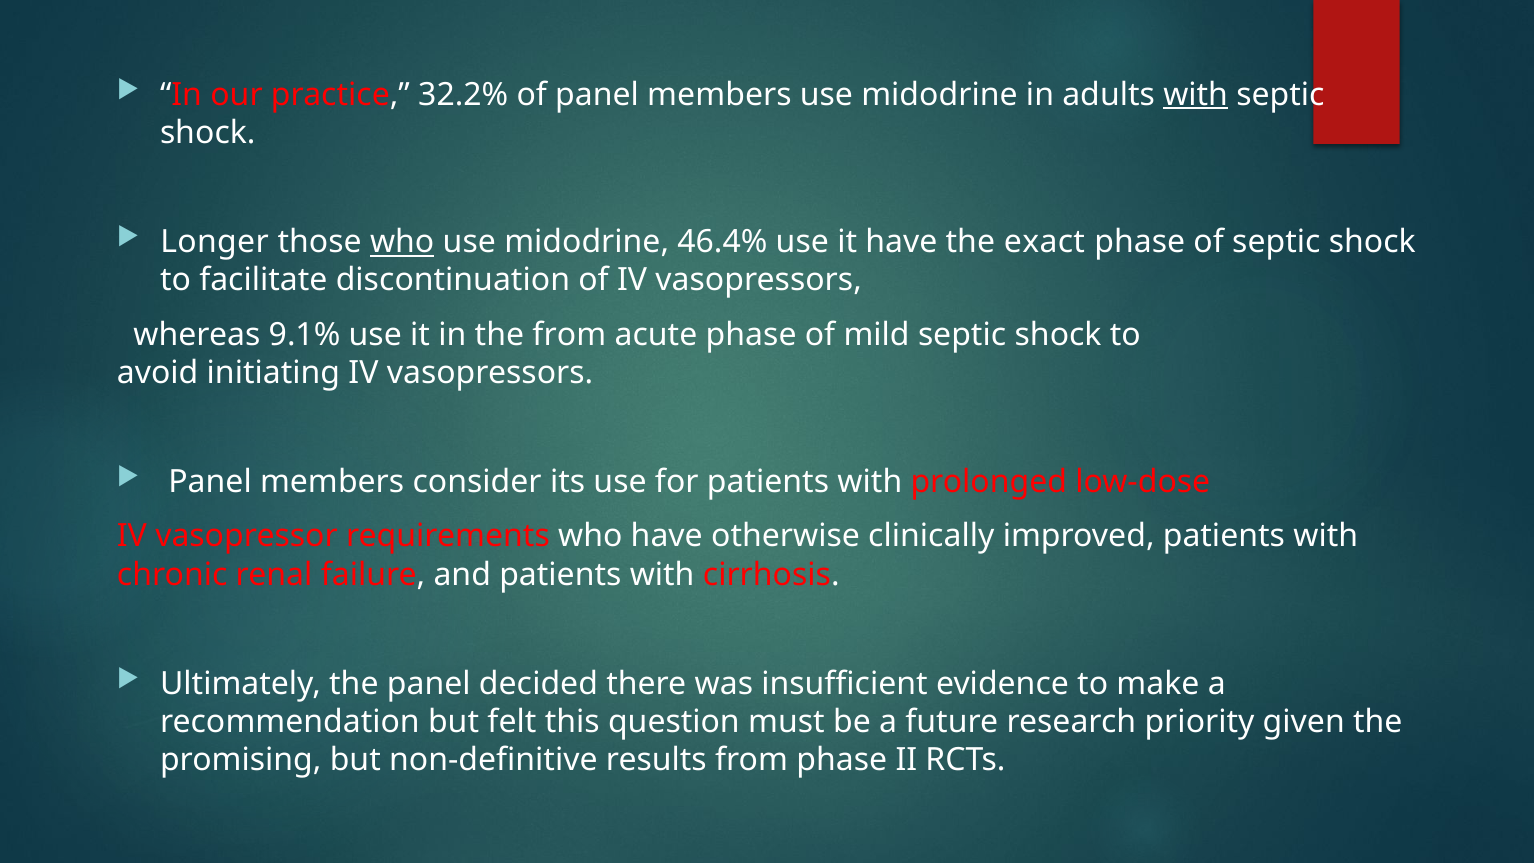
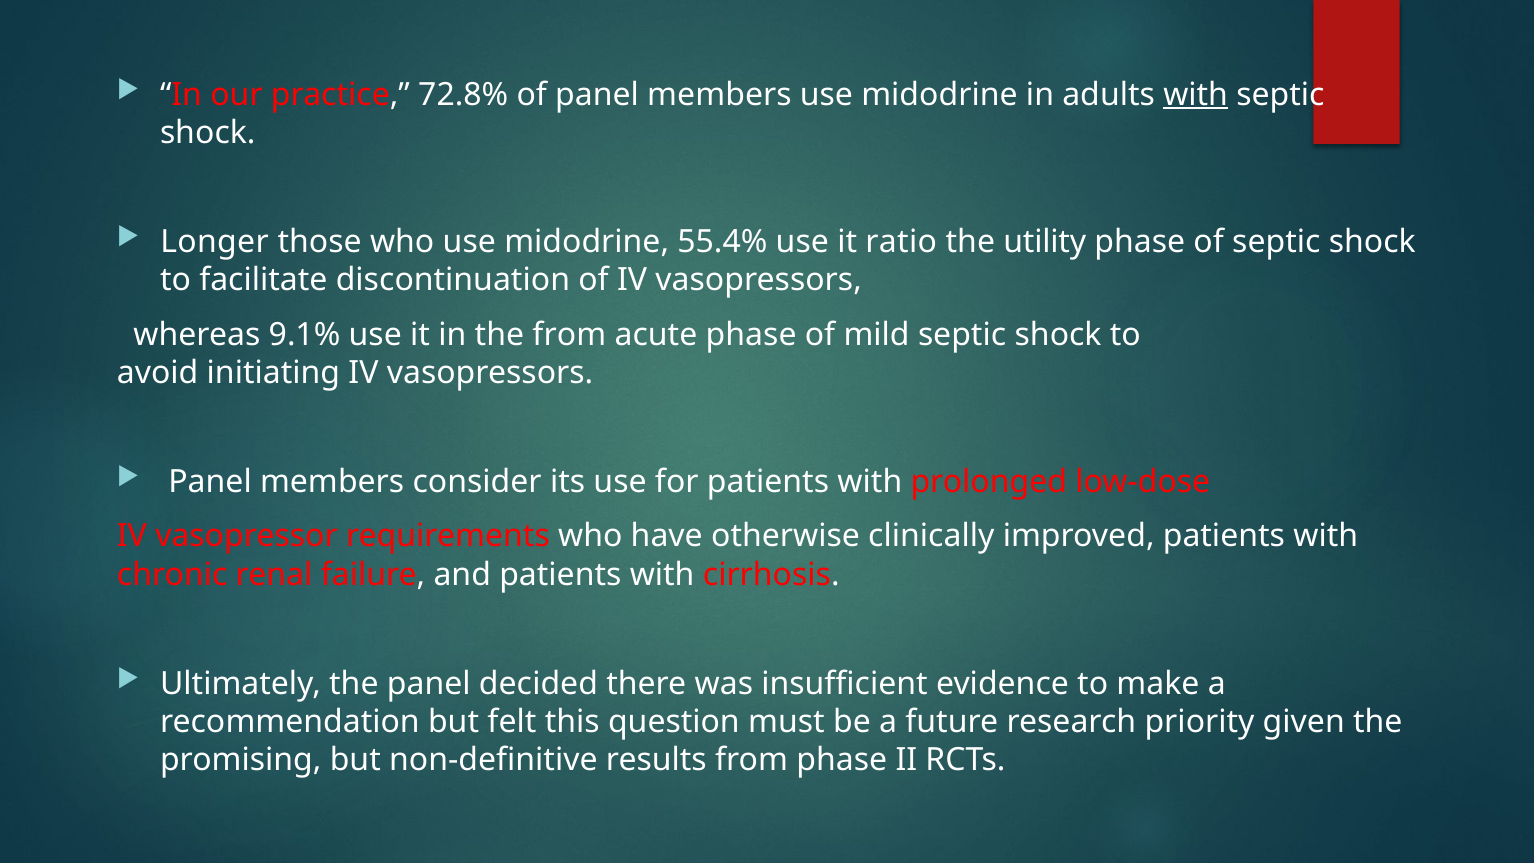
32.2%: 32.2% -> 72.8%
who at (402, 242) underline: present -> none
46.4%: 46.4% -> 55.4%
it have: have -> ratio
exact: exact -> utility
